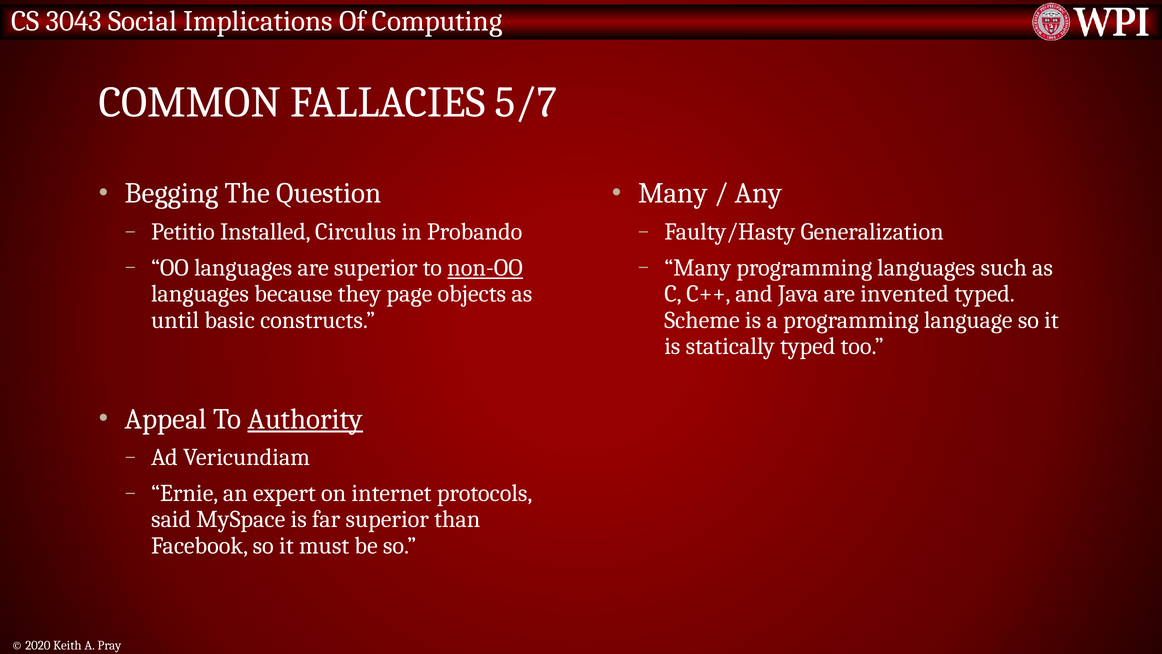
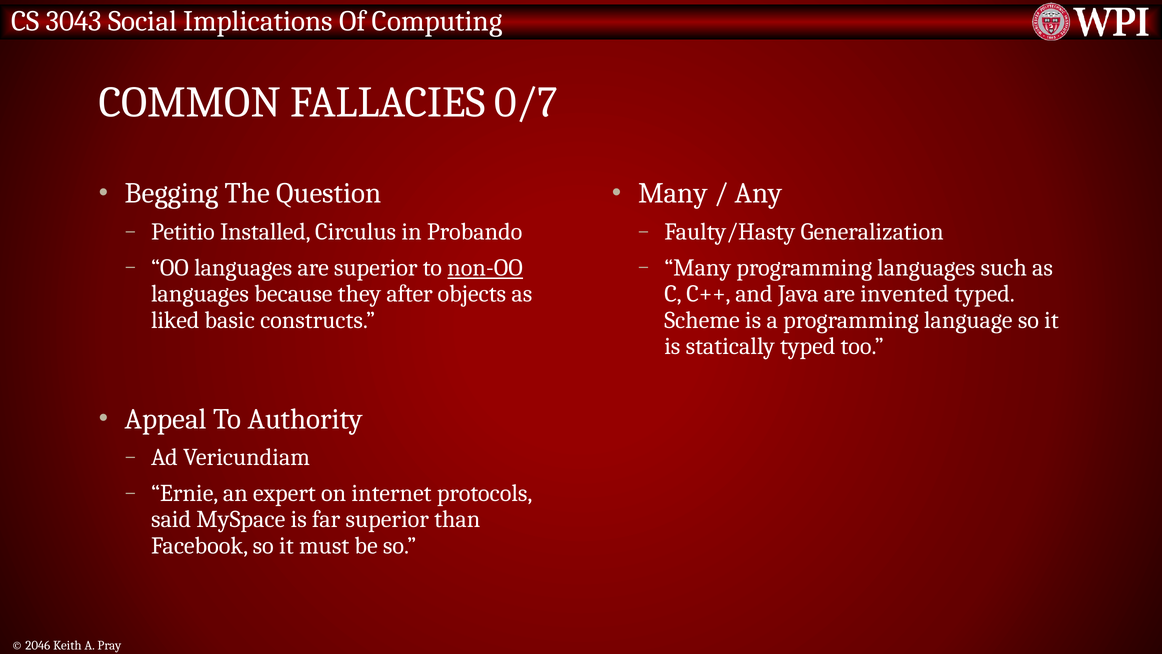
5/7: 5/7 -> 0/7
page: page -> after
until: until -> liked
Authority underline: present -> none
2020: 2020 -> 2046
